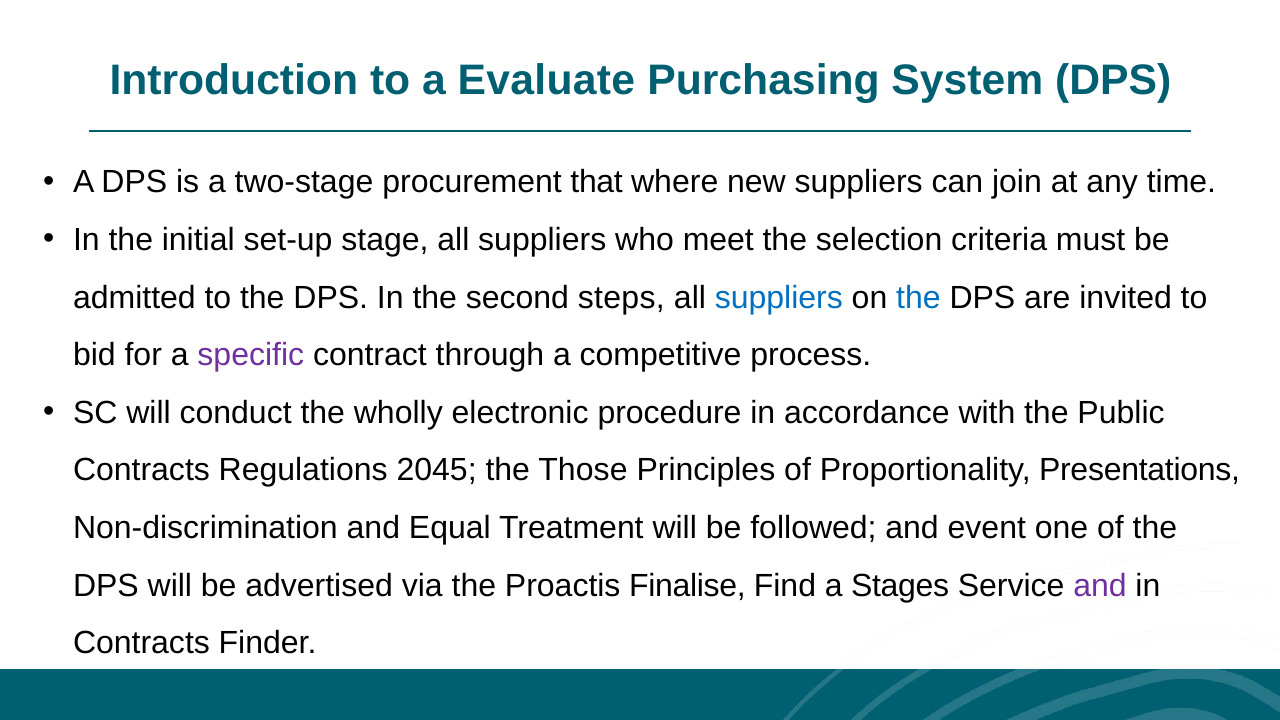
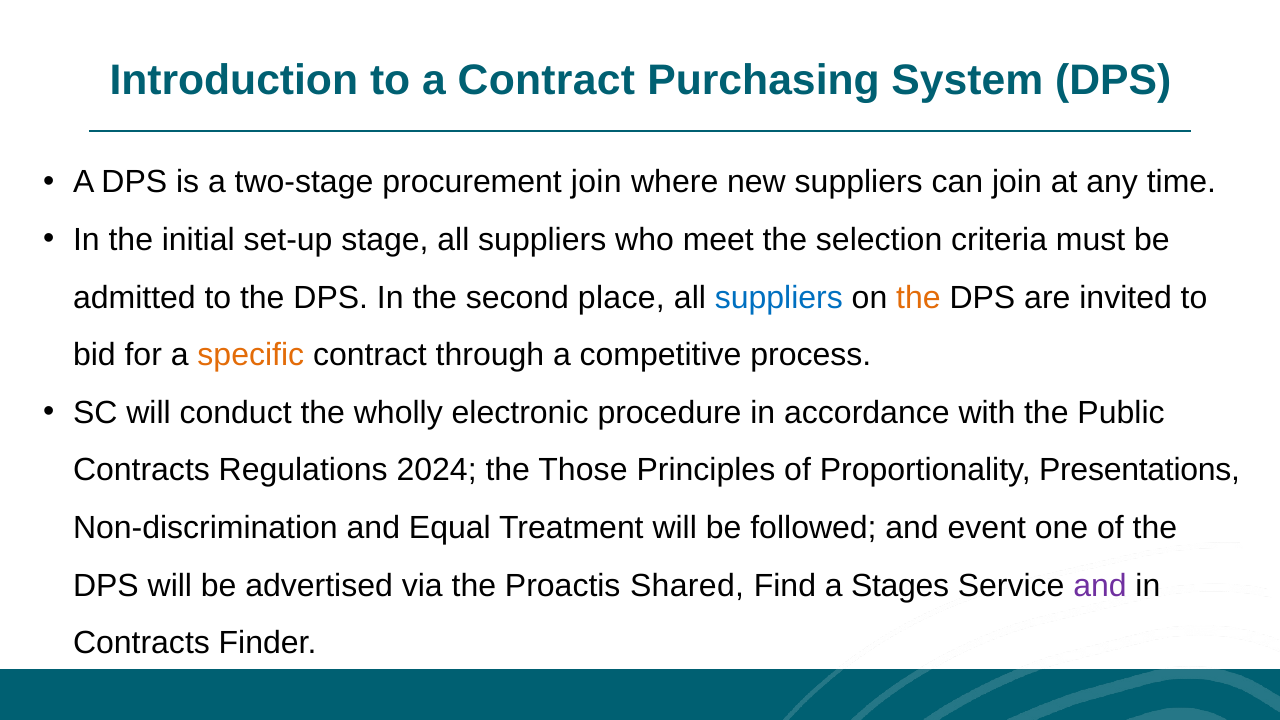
a Evaluate: Evaluate -> Contract
procurement that: that -> join
steps: steps -> place
the at (918, 298) colour: blue -> orange
specific colour: purple -> orange
2045: 2045 -> 2024
Finalise: Finalise -> Shared
